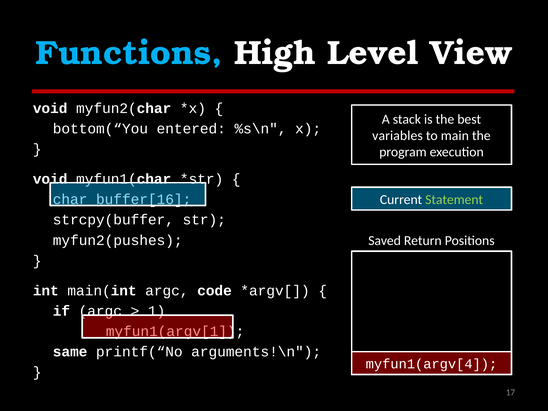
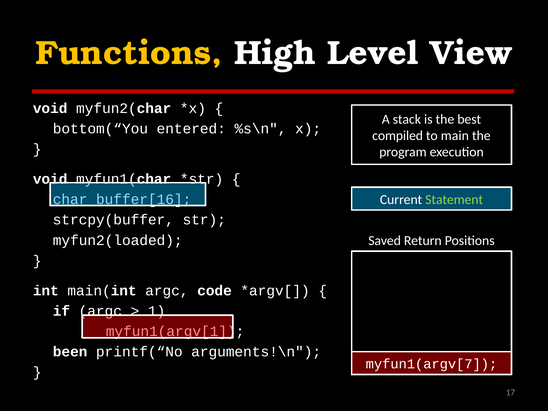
Functions colour: light blue -> yellow
variables: variables -> compiled
myfun2(pushes: myfun2(pushes -> myfun2(loaded
same: same -> been
myfun1(argv[4: myfun1(argv[4 -> myfun1(argv[7
